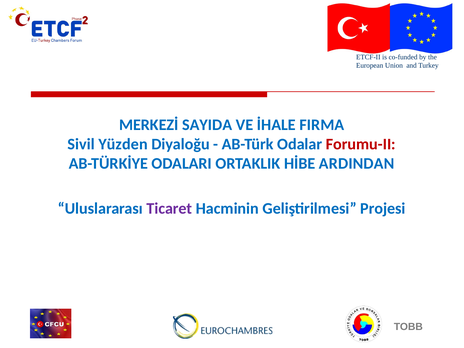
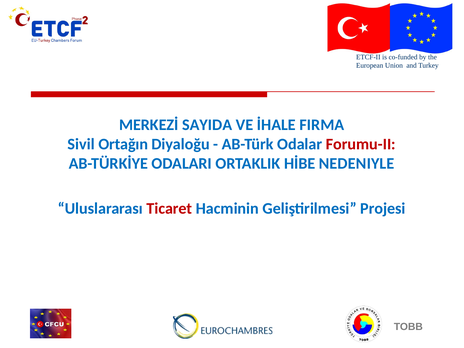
Yüzden: Yüzden -> Ortağın
ARDINDAN: ARDINDAN -> NEDENIYLE
Ticaret colour: purple -> red
